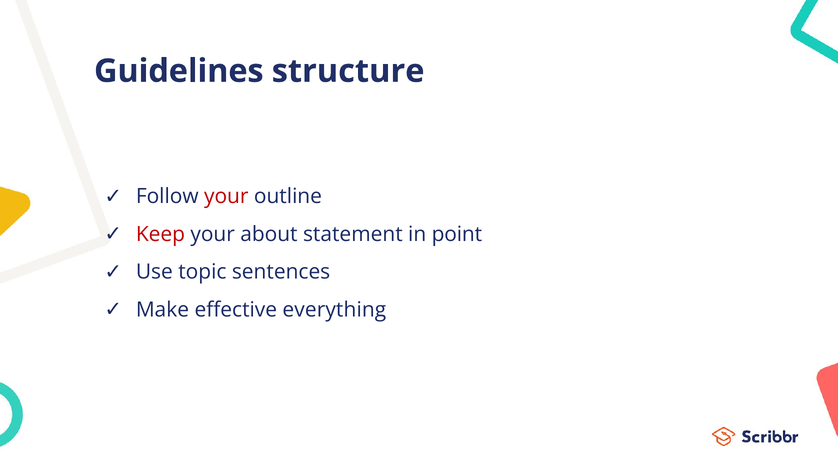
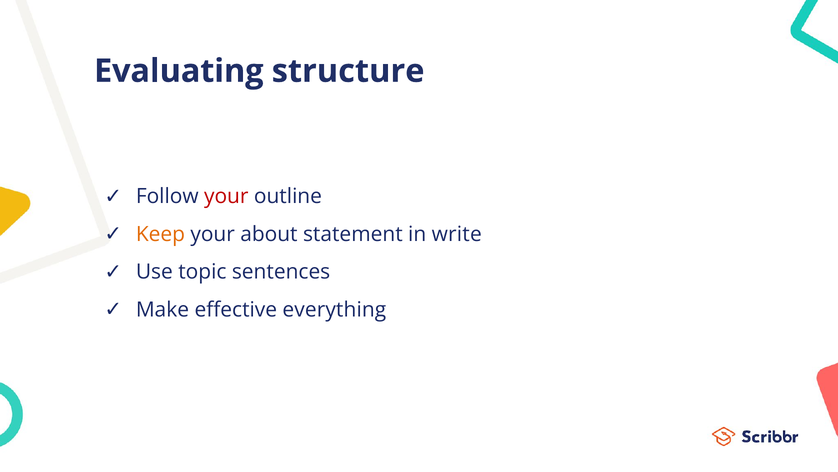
Guidelines: Guidelines -> Evaluating
Keep colour: red -> orange
point: point -> write
